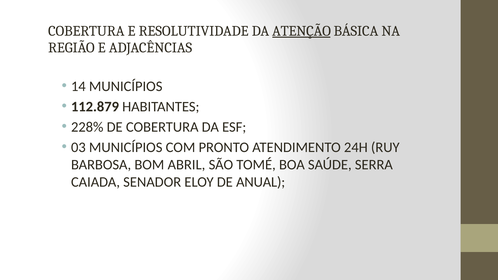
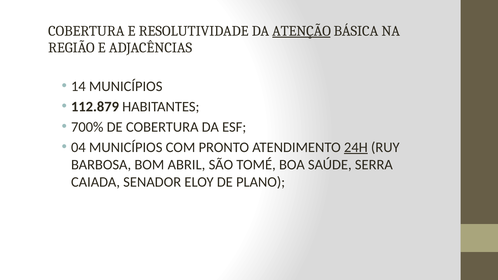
228%: 228% -> 700%
03: 03 -> 04
24H underline: none -> present
ANUAL: ANUAL -> PLANO
